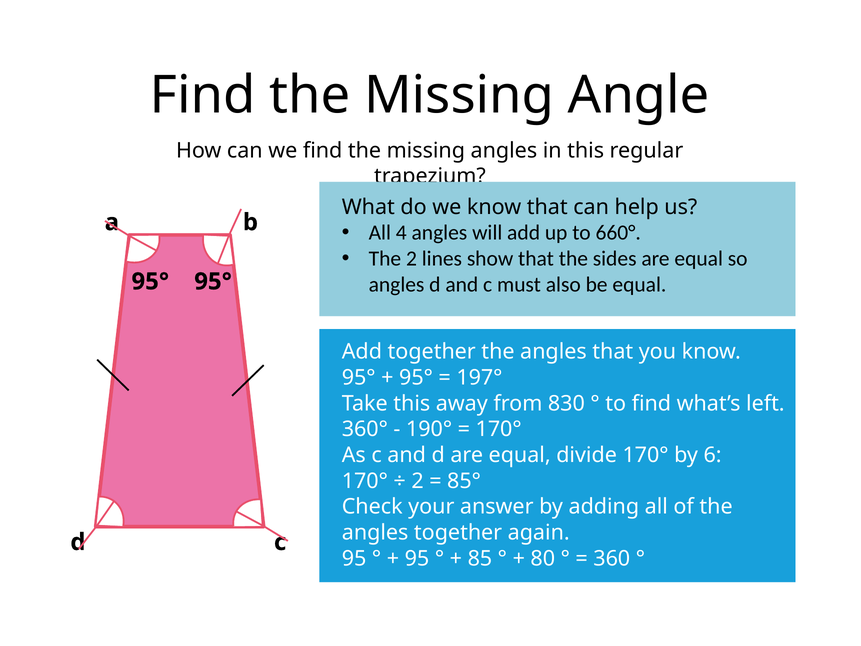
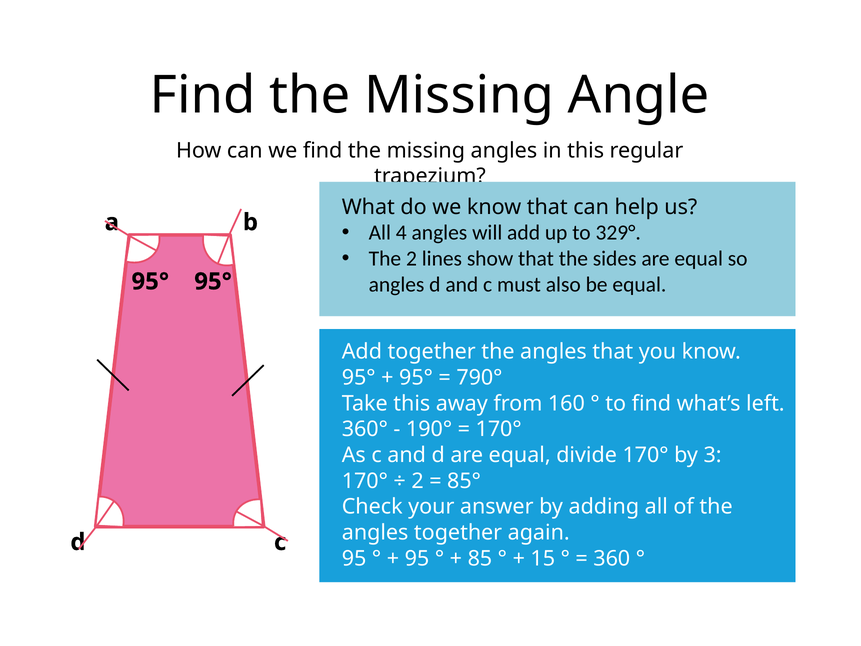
660°: 660° -> 329°
197°: 197° -> 790°
830: 830 -> 160
6: 6 -> 3
80: 80 -> 15
